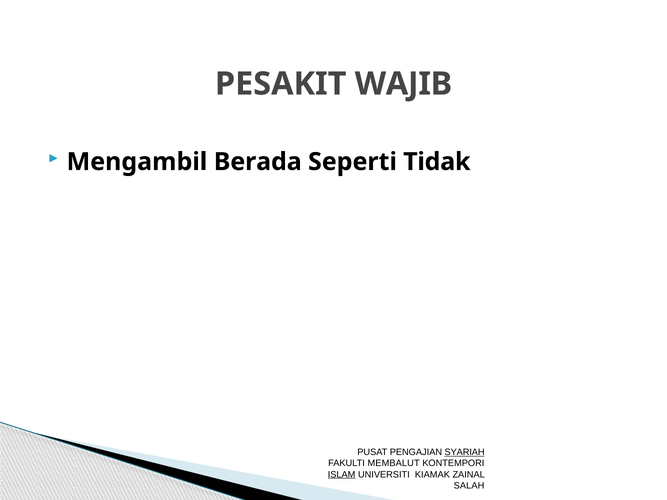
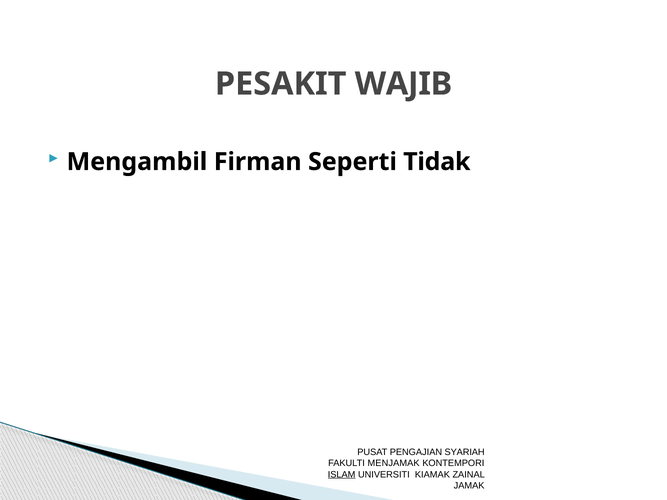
Berada: Berada -> Firman
SYARIAH underline: present -> none
MEMBALUT: MEMBALUT -> MENJAMAK
SALAH: SALAH -> JAMAK
